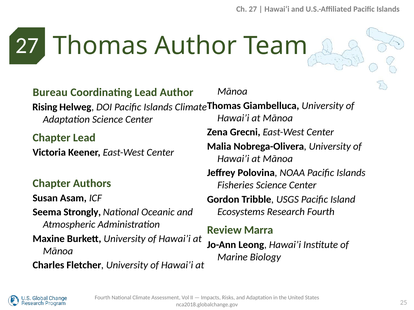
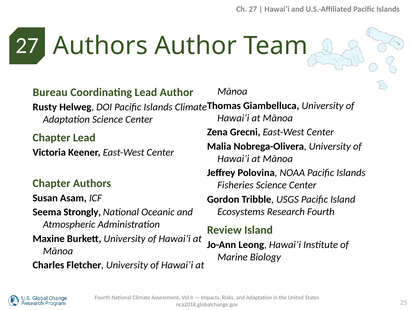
Thomas at (100, 46): Thomas -> Authors
Rising: Rising -> Rusty
Review Marra: Marra -> Island
